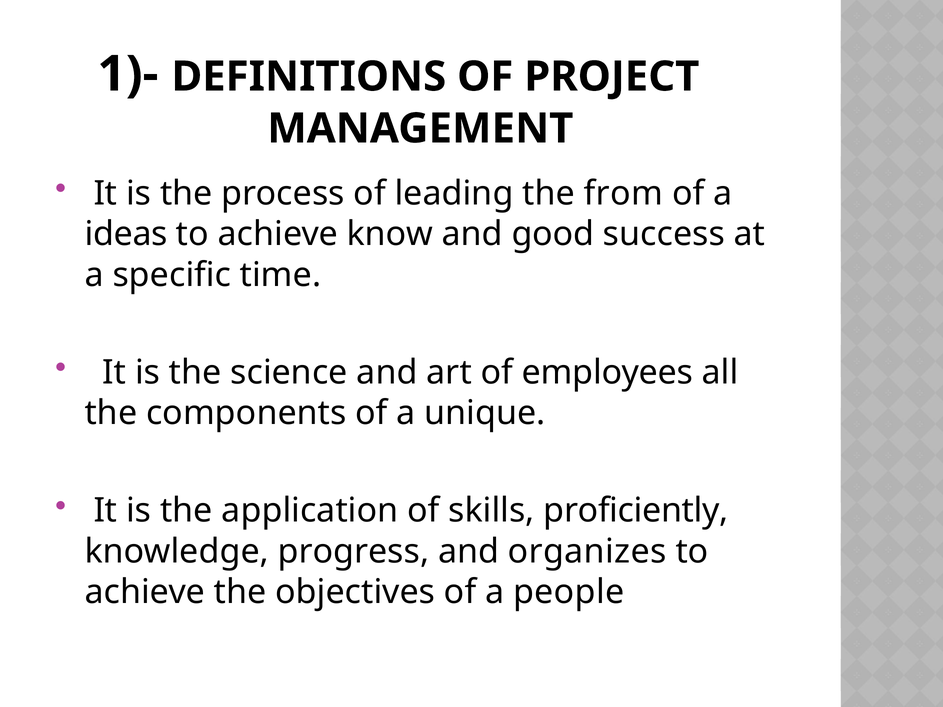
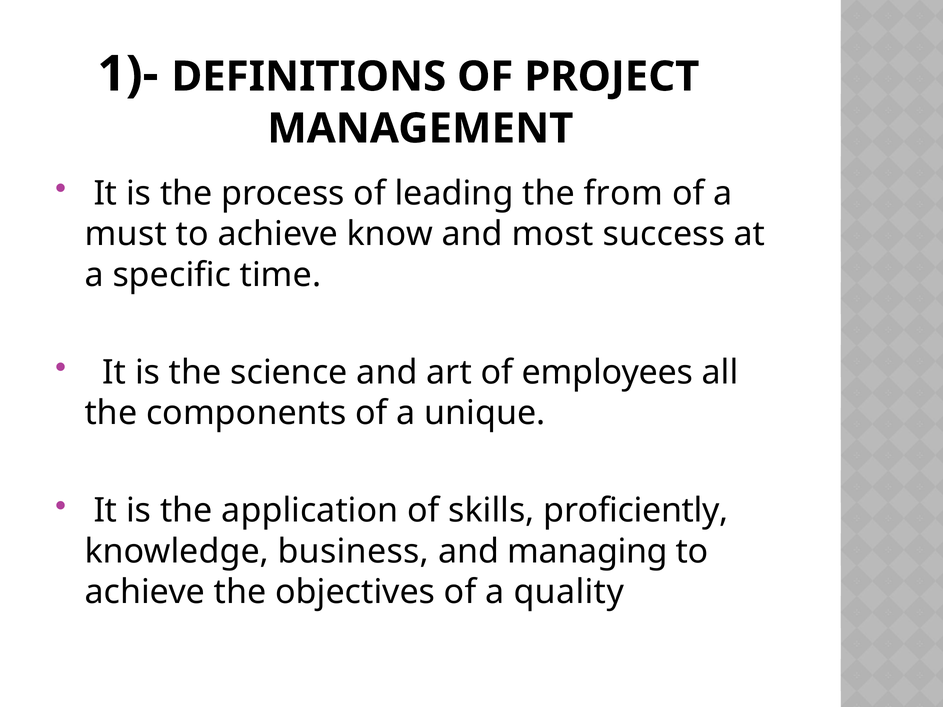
ideas: ideas -> must
good: good -> most
progress: progress -> business
organizes: organizes -> managing
people: people -> quality
